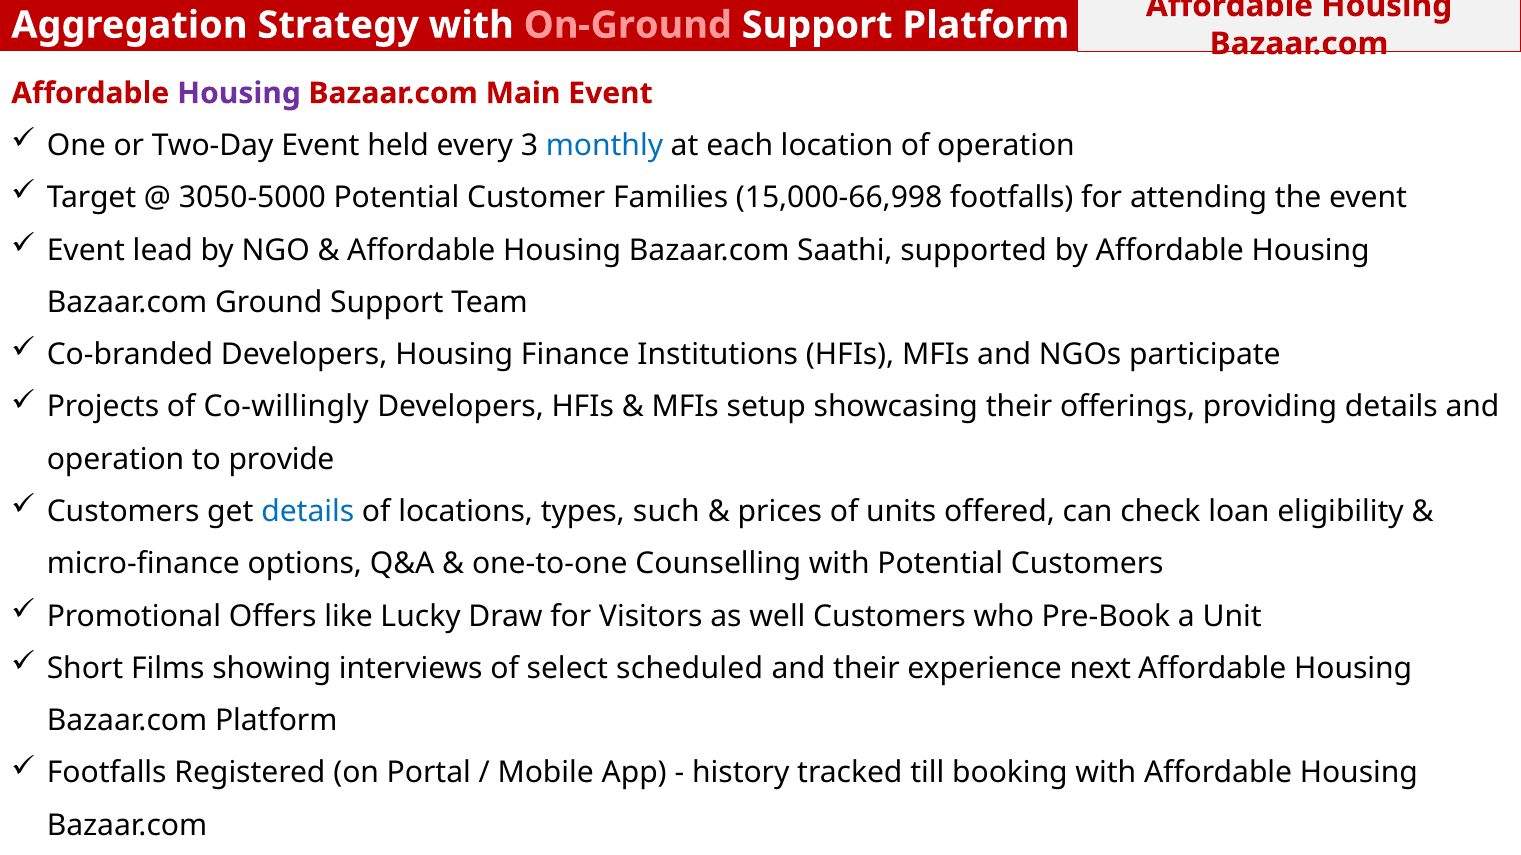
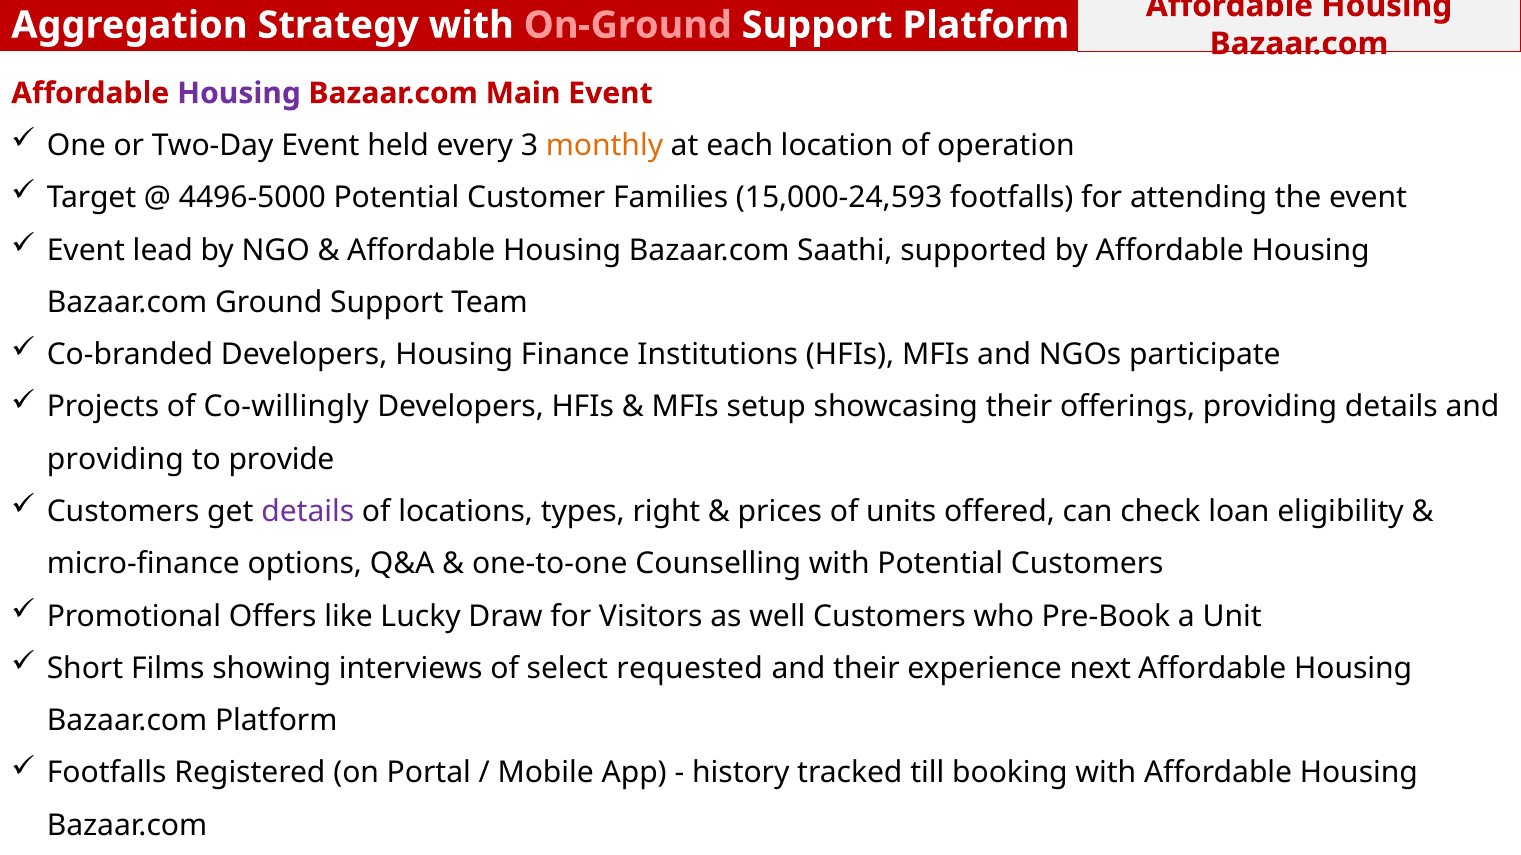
monthly colour: blue -> orange
3050-5000: 3050-5000 -> 4496-5000
15,000-66,998: 15,000-66,998 -> 15,000-24,593
operation at (116, 460): operation -> providing
details at (308, 512) colour: blue -> purple
such: such -> right
scheduled: scheduled -> requested
